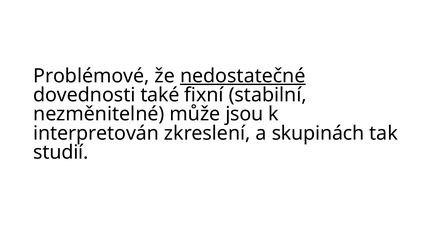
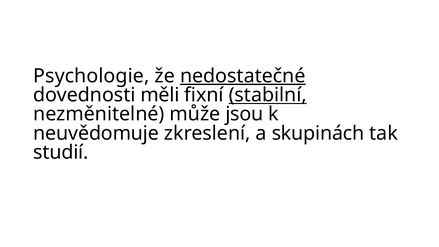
Problémové: Problémové -> Psychologie
také: také -> měli
stabilní underline: none -> present
interpretován: interpretován -> neuvědomuje
